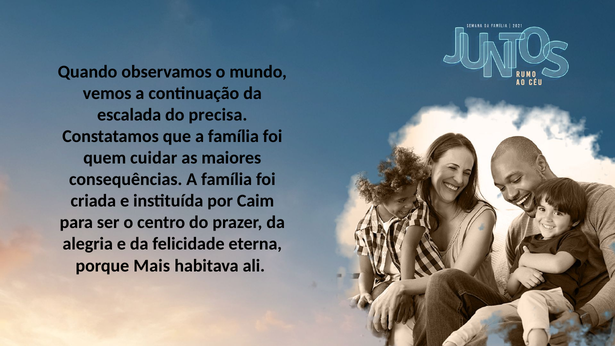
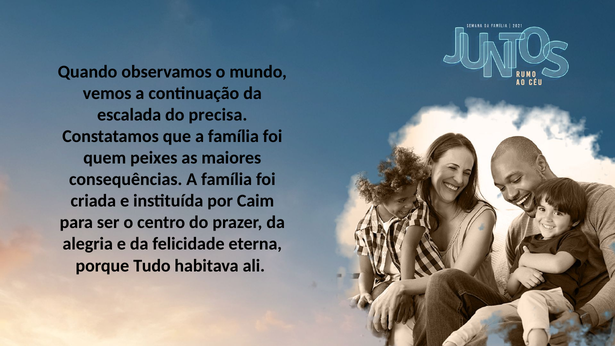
cuidar: cuidar -> peixes
Mais: Mais -> Tudo
